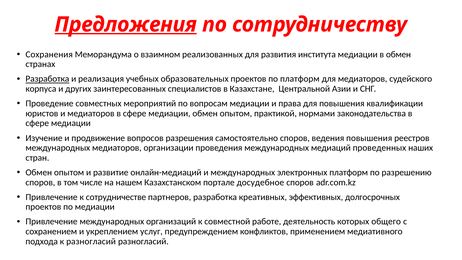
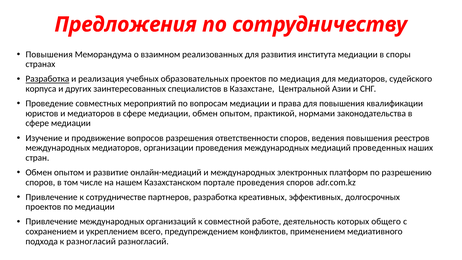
Предложения underline: present -> none
Сохранения at (49, 54): Сохранения -> Повышения
в обмен: обмен -> споры
по платформ: платформ -> медиация
самостоятельно: самостоятельно -> ответственности
портале досудебное: досудебное -> проведения
услуг: услуг -> всего
